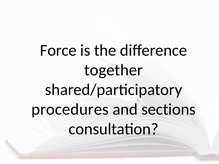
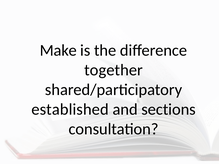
Force: Force -> Make
procedures: procedures -> established
